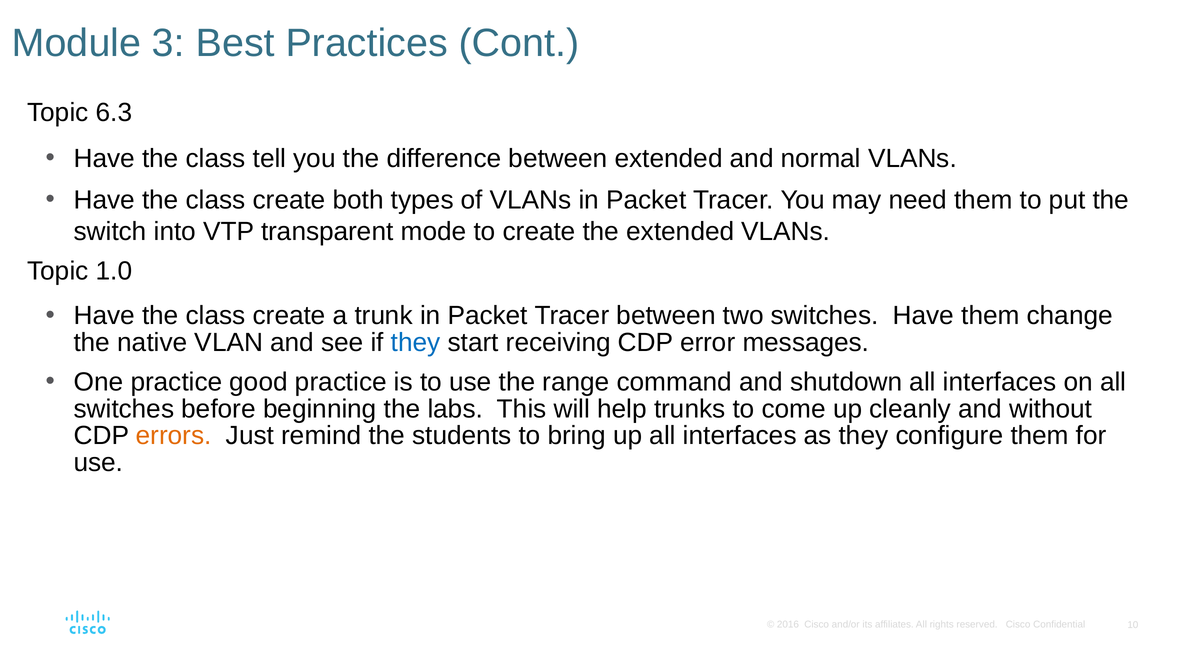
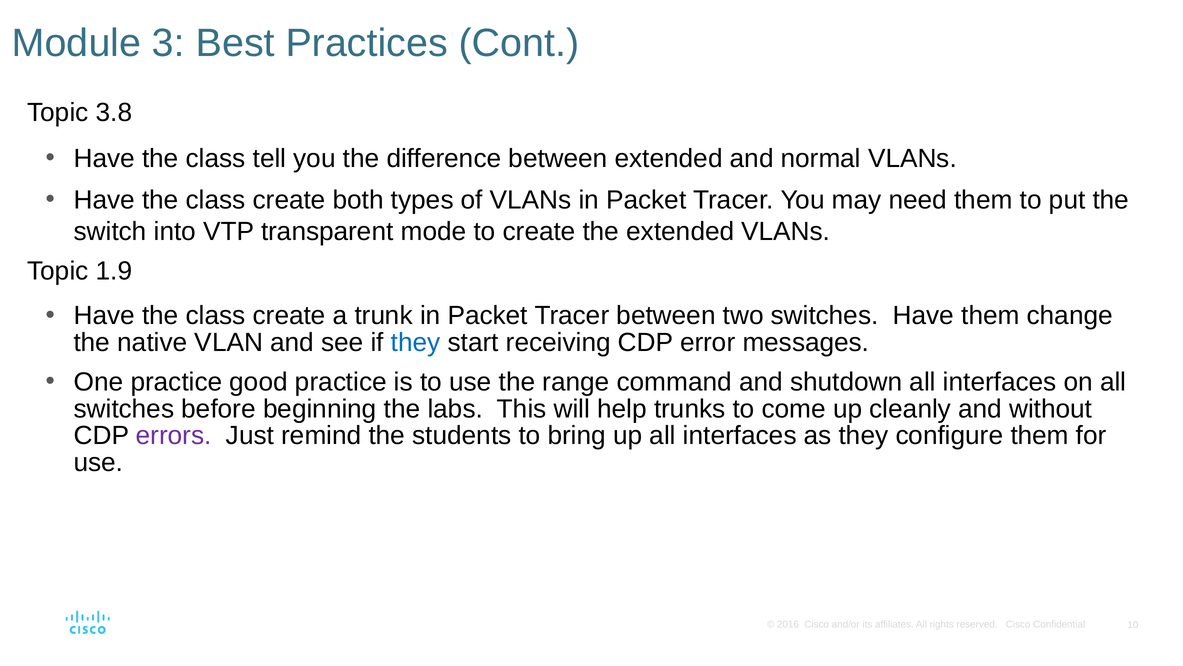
6.3: 6.3 -> 3.8
1.0: 1.0 -> 1.9
errors colour: orange -> purple
